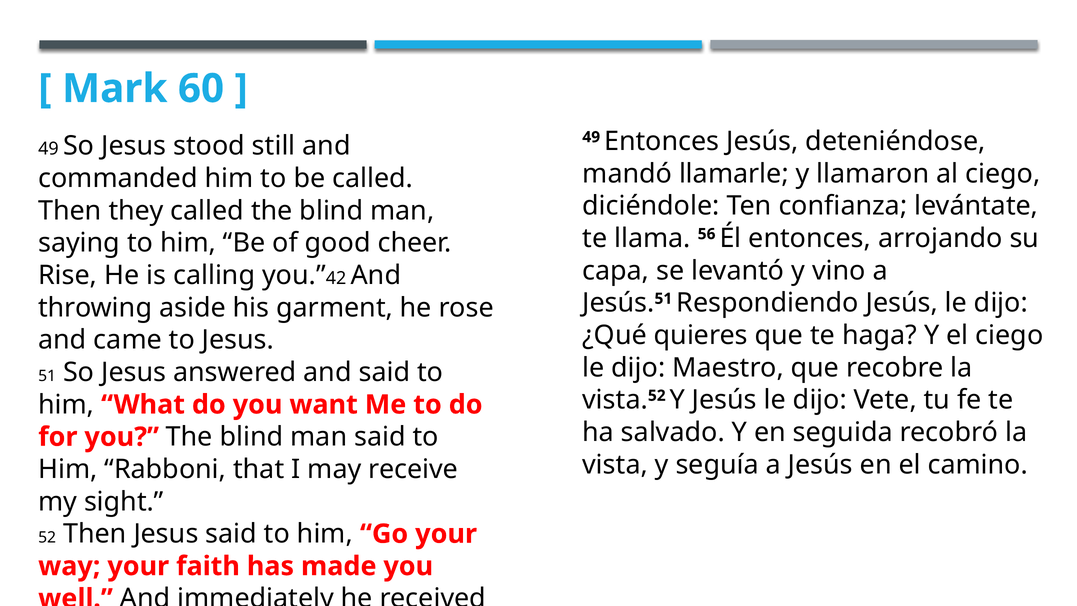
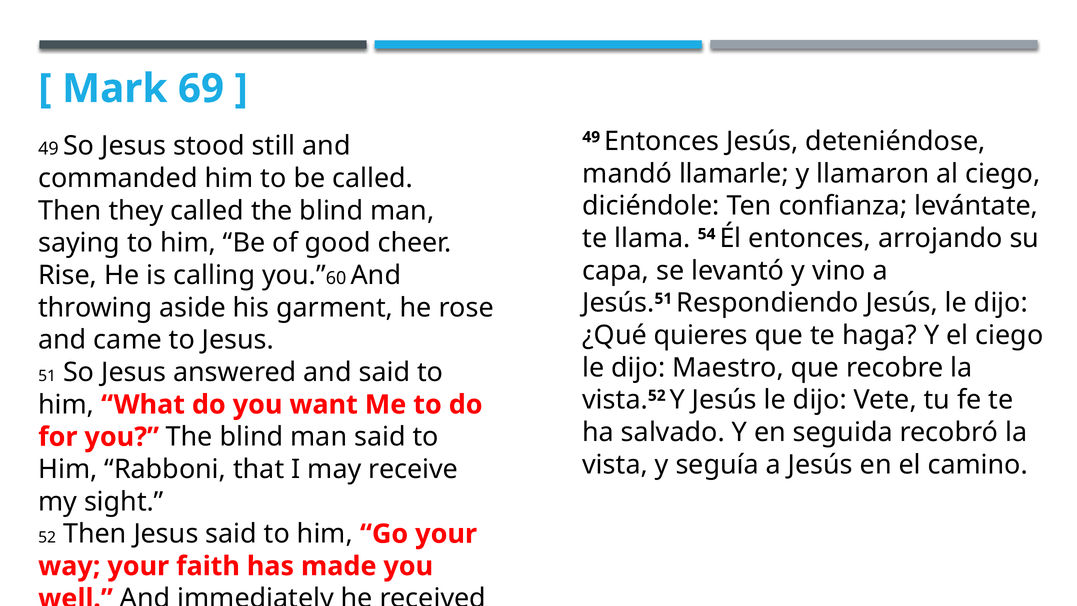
60: 60 -> 69
56: 56 -> 54
42: 42 -> 60
